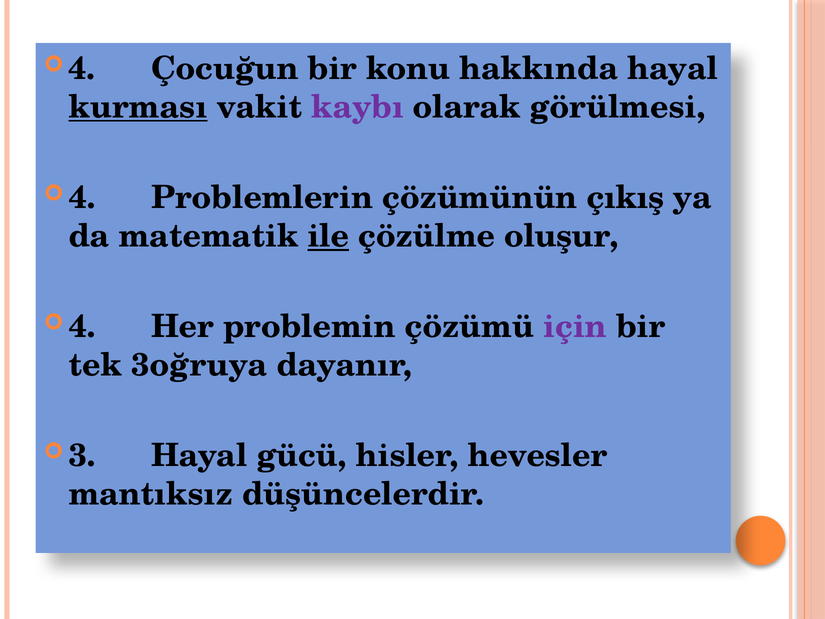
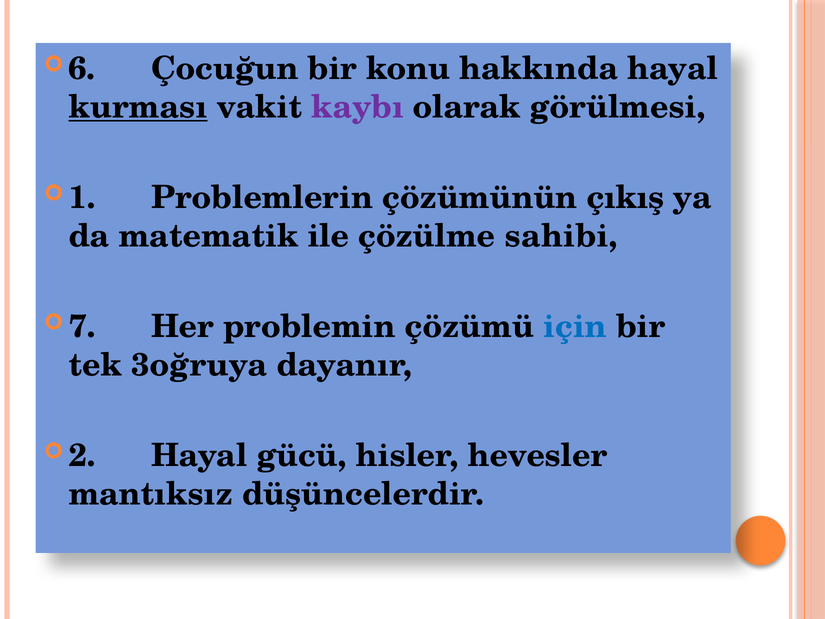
4 at (82, 68): 4 -> 6
4 at (82, 198): 4 -> 1
ile underline: present -> none
oluşur: oluşur -> sahibi
4 at (82, 327): 4 -> 7
için colour: purple -> blue
3: 3 -> 2
